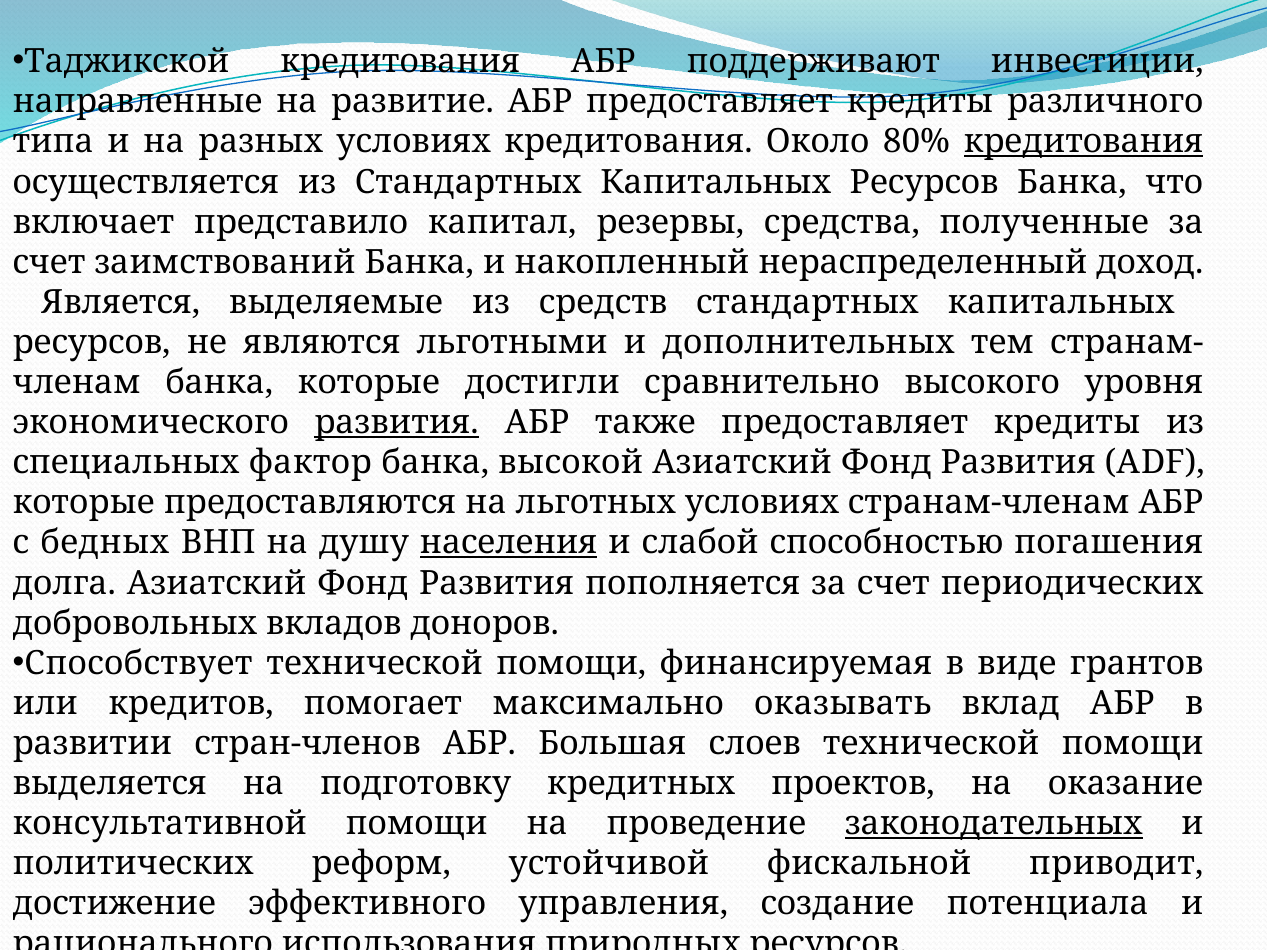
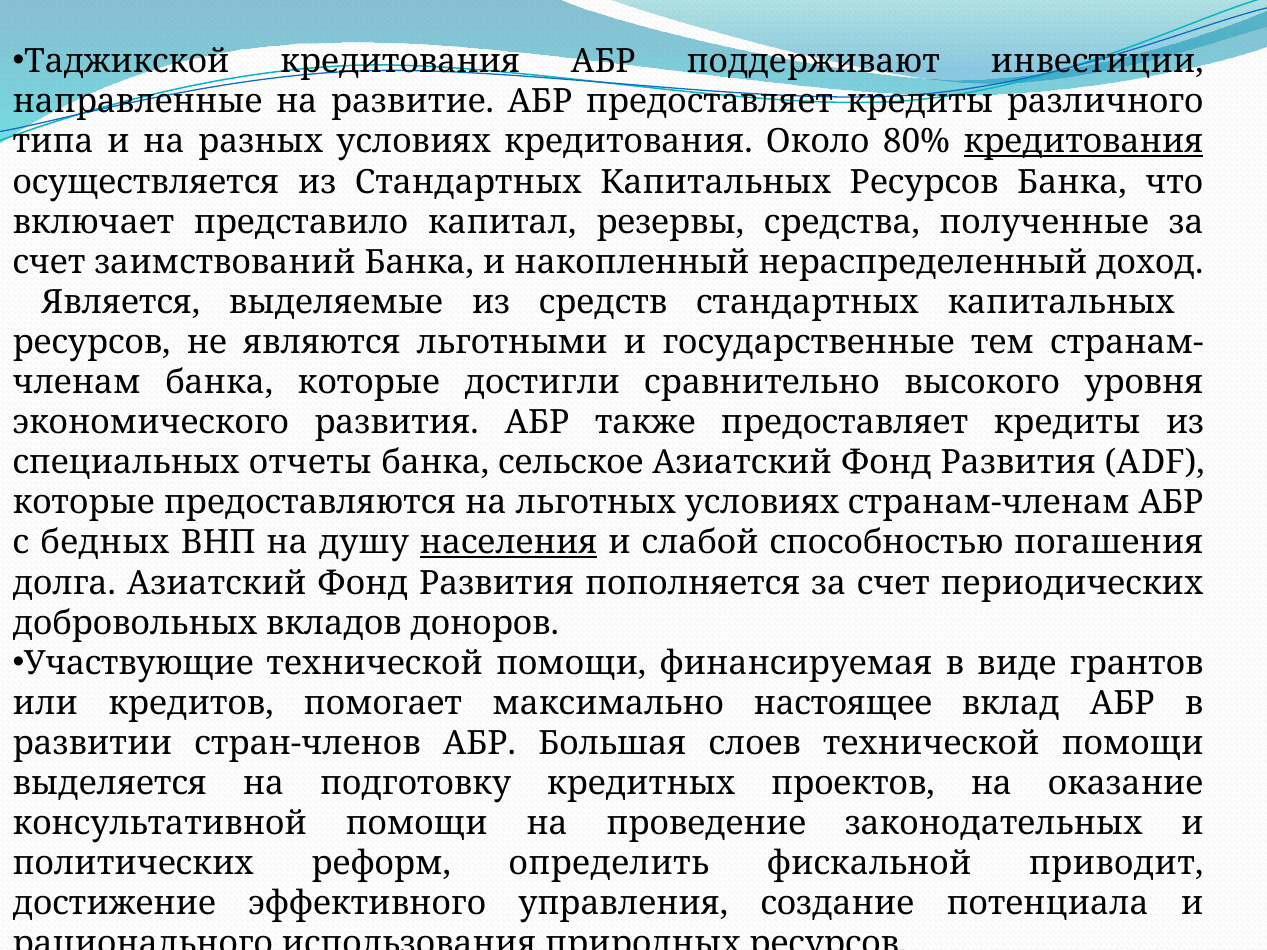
дополнительных: дополнительных -> государственные
развития at (397, 423) underline: present -> none
фактор: фактор -> отчеты
высокой: высокой -> сельское
Способствует: Способствует -> Участвующие
оказывать: оказывать -> настоящее
законодательных underline: present -> none
устойчивой: устойчивой -> определить
